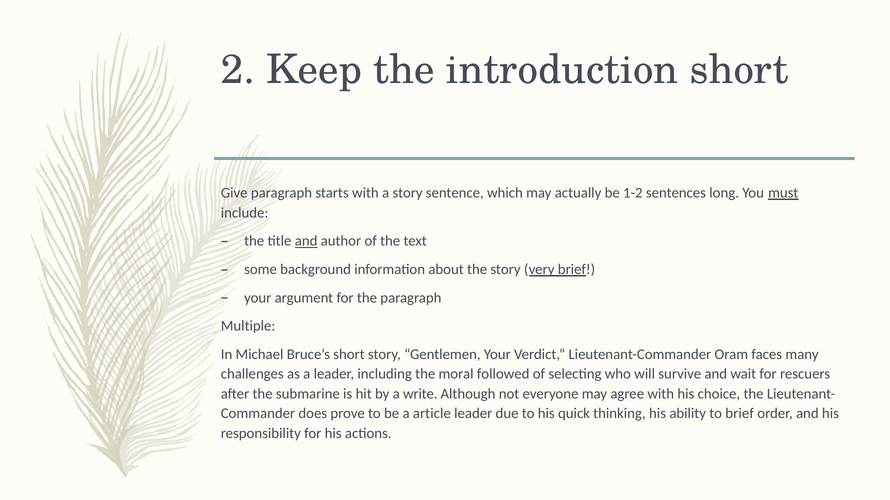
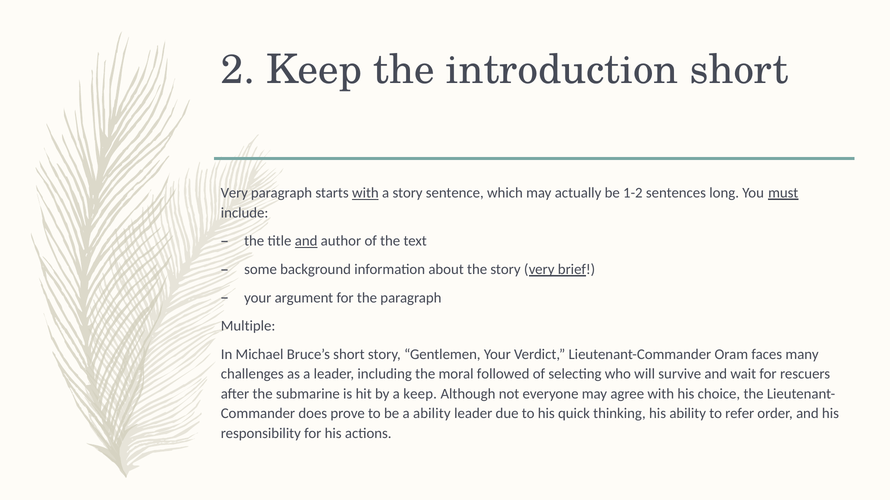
Give at (234, 193): Give -> Very
with at (365, 193) underline: none -> present
a write: write -> keep
a article: article -> ability
to brief: brief -> refer
